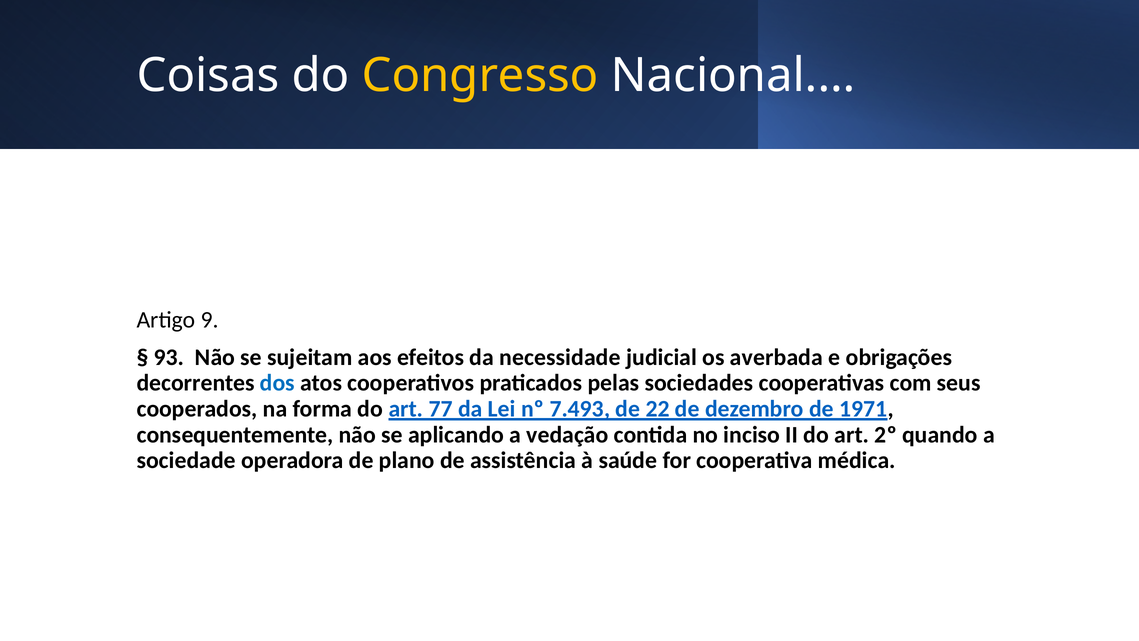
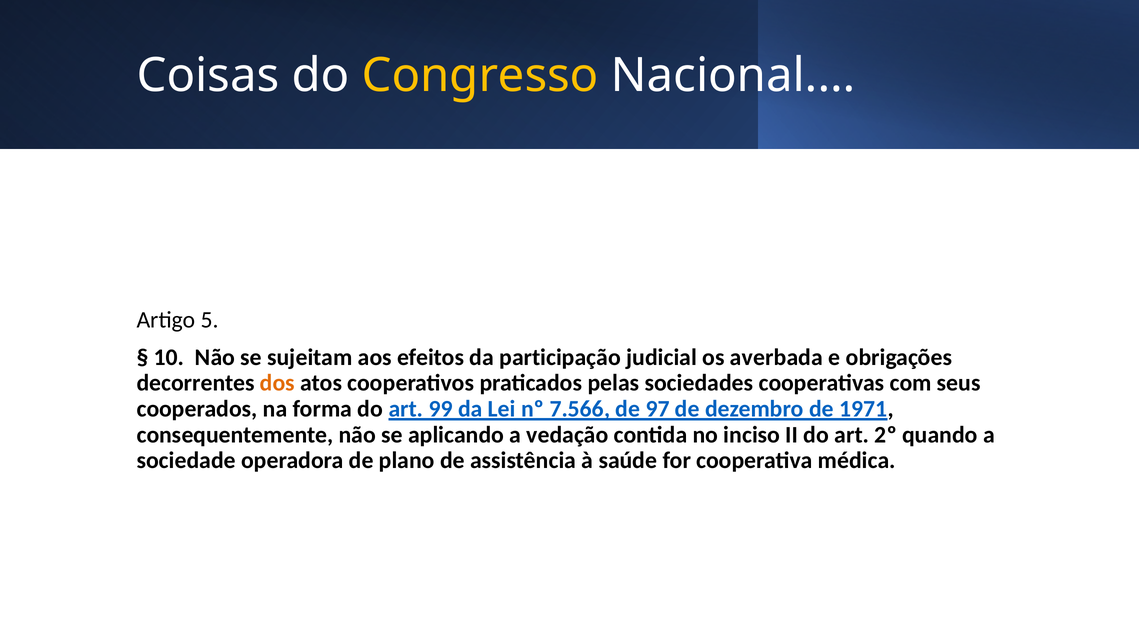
9: 9 -> 5
93: 93 -> 10
necessidade: necessidade -> participação
dos colour: blue -> orange
77: 77 -> 99
7.493: 7.493 -> 7.566
22: 22 -> 97
